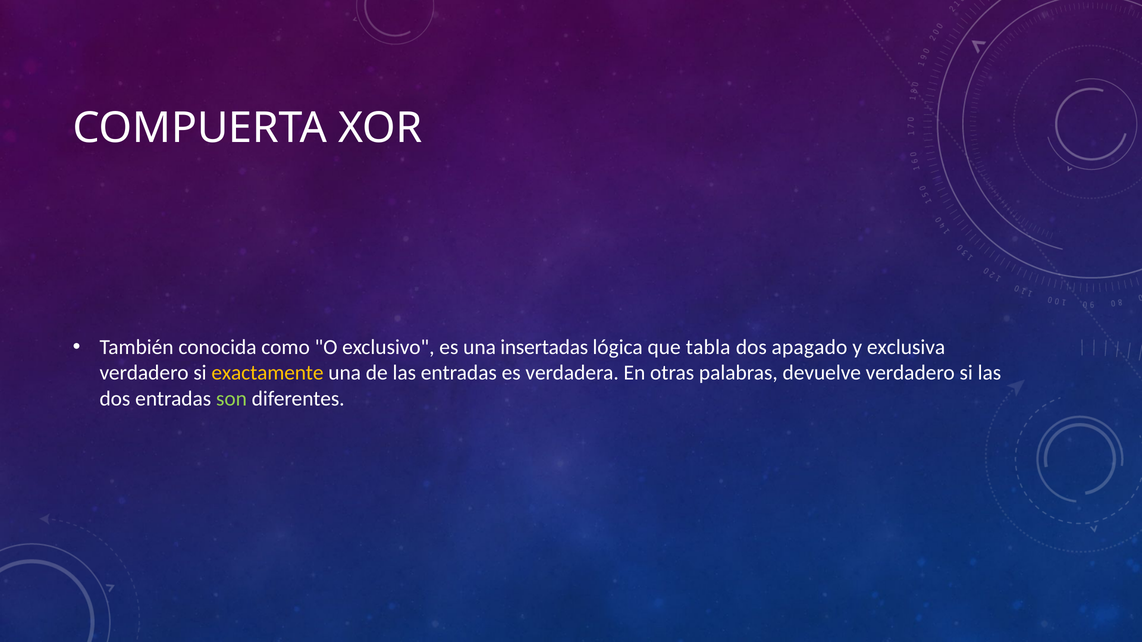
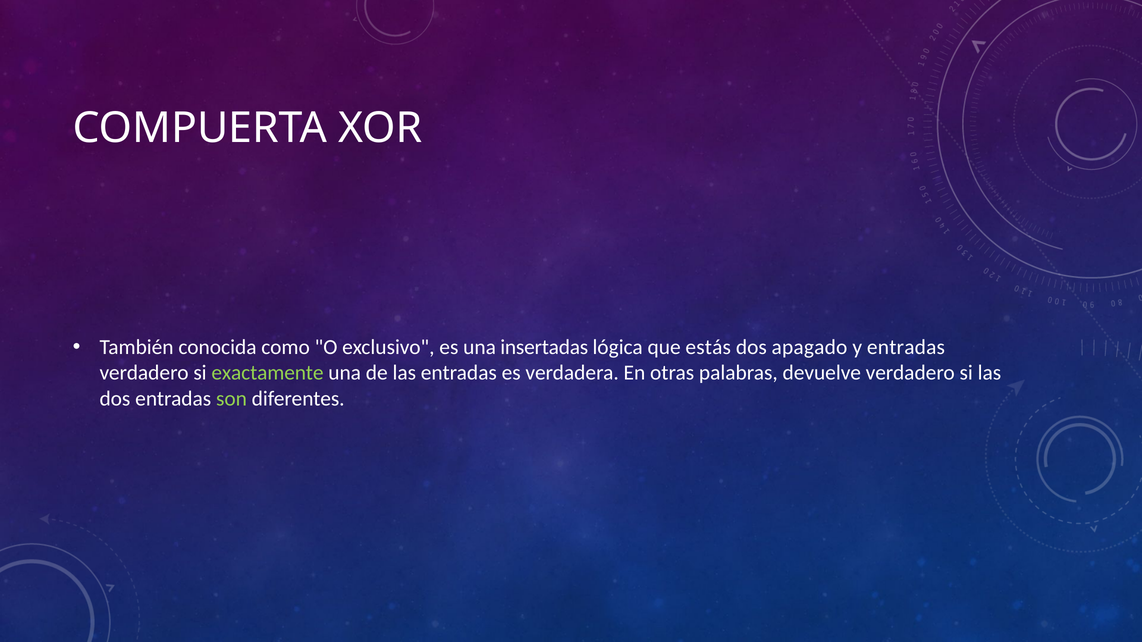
tabla: tabla -> estás
y exclusiva: exclusiva -> entradas
exactamente colour: yellow -> light green
